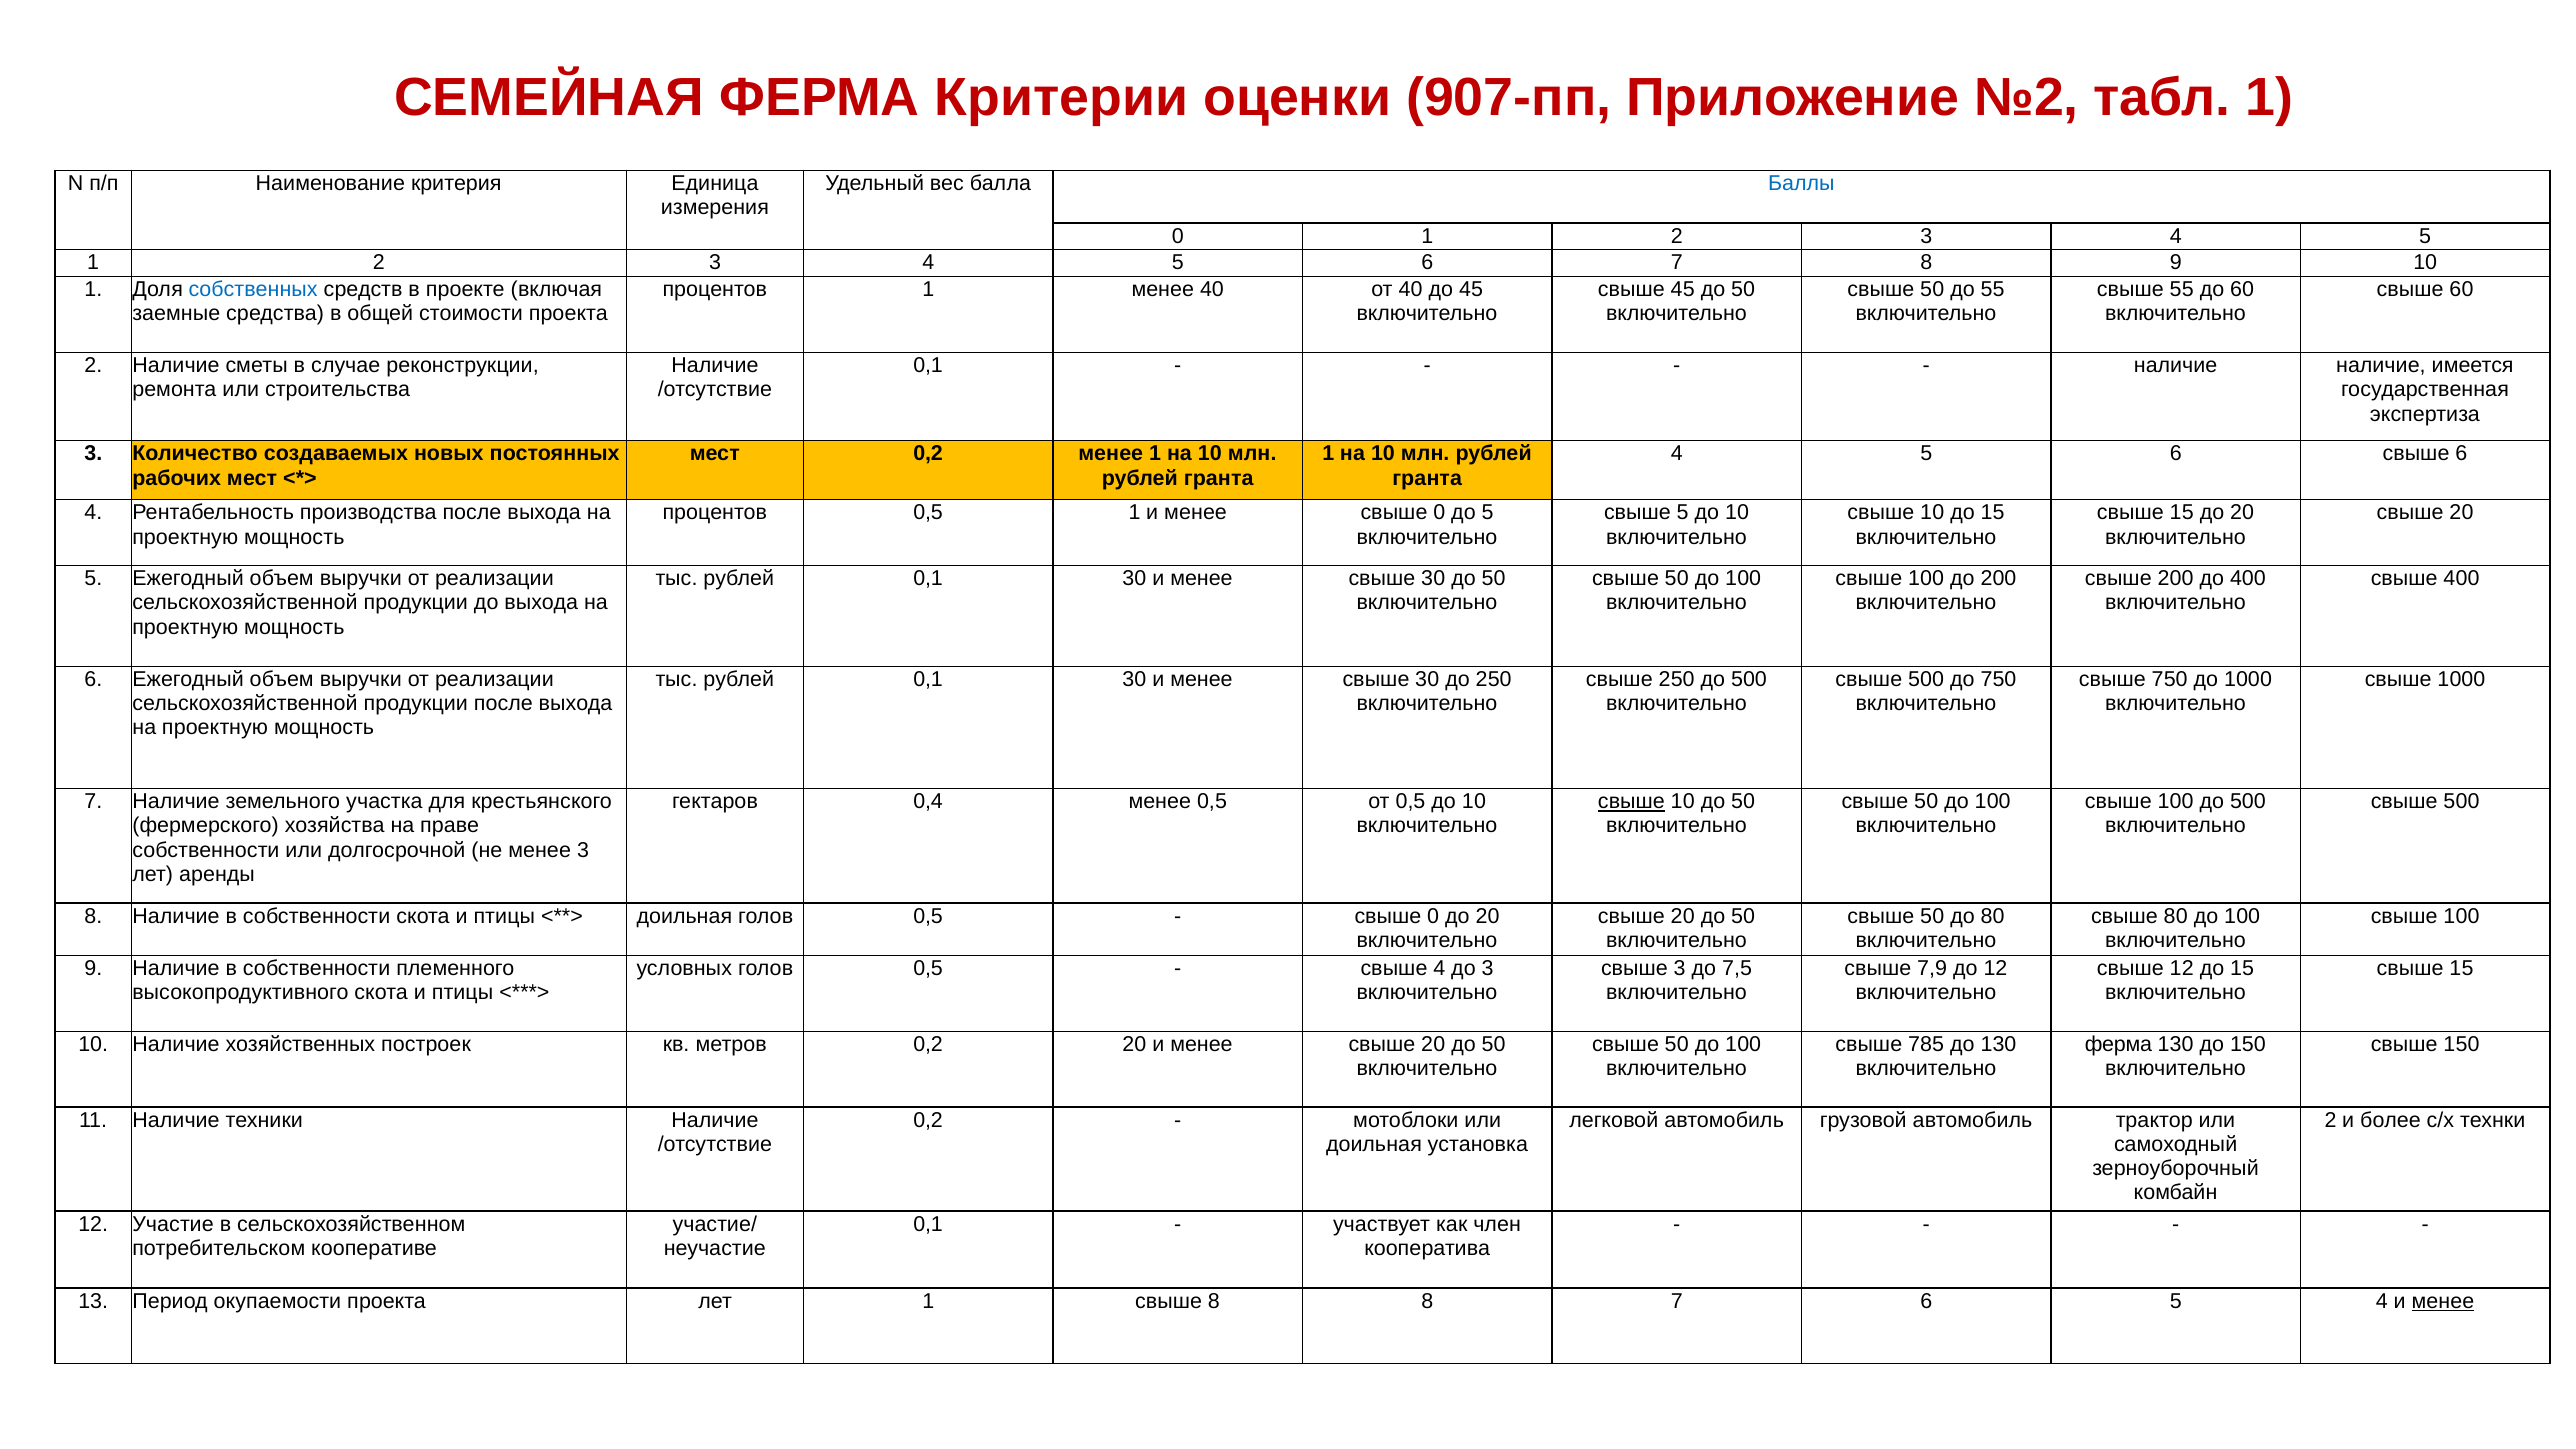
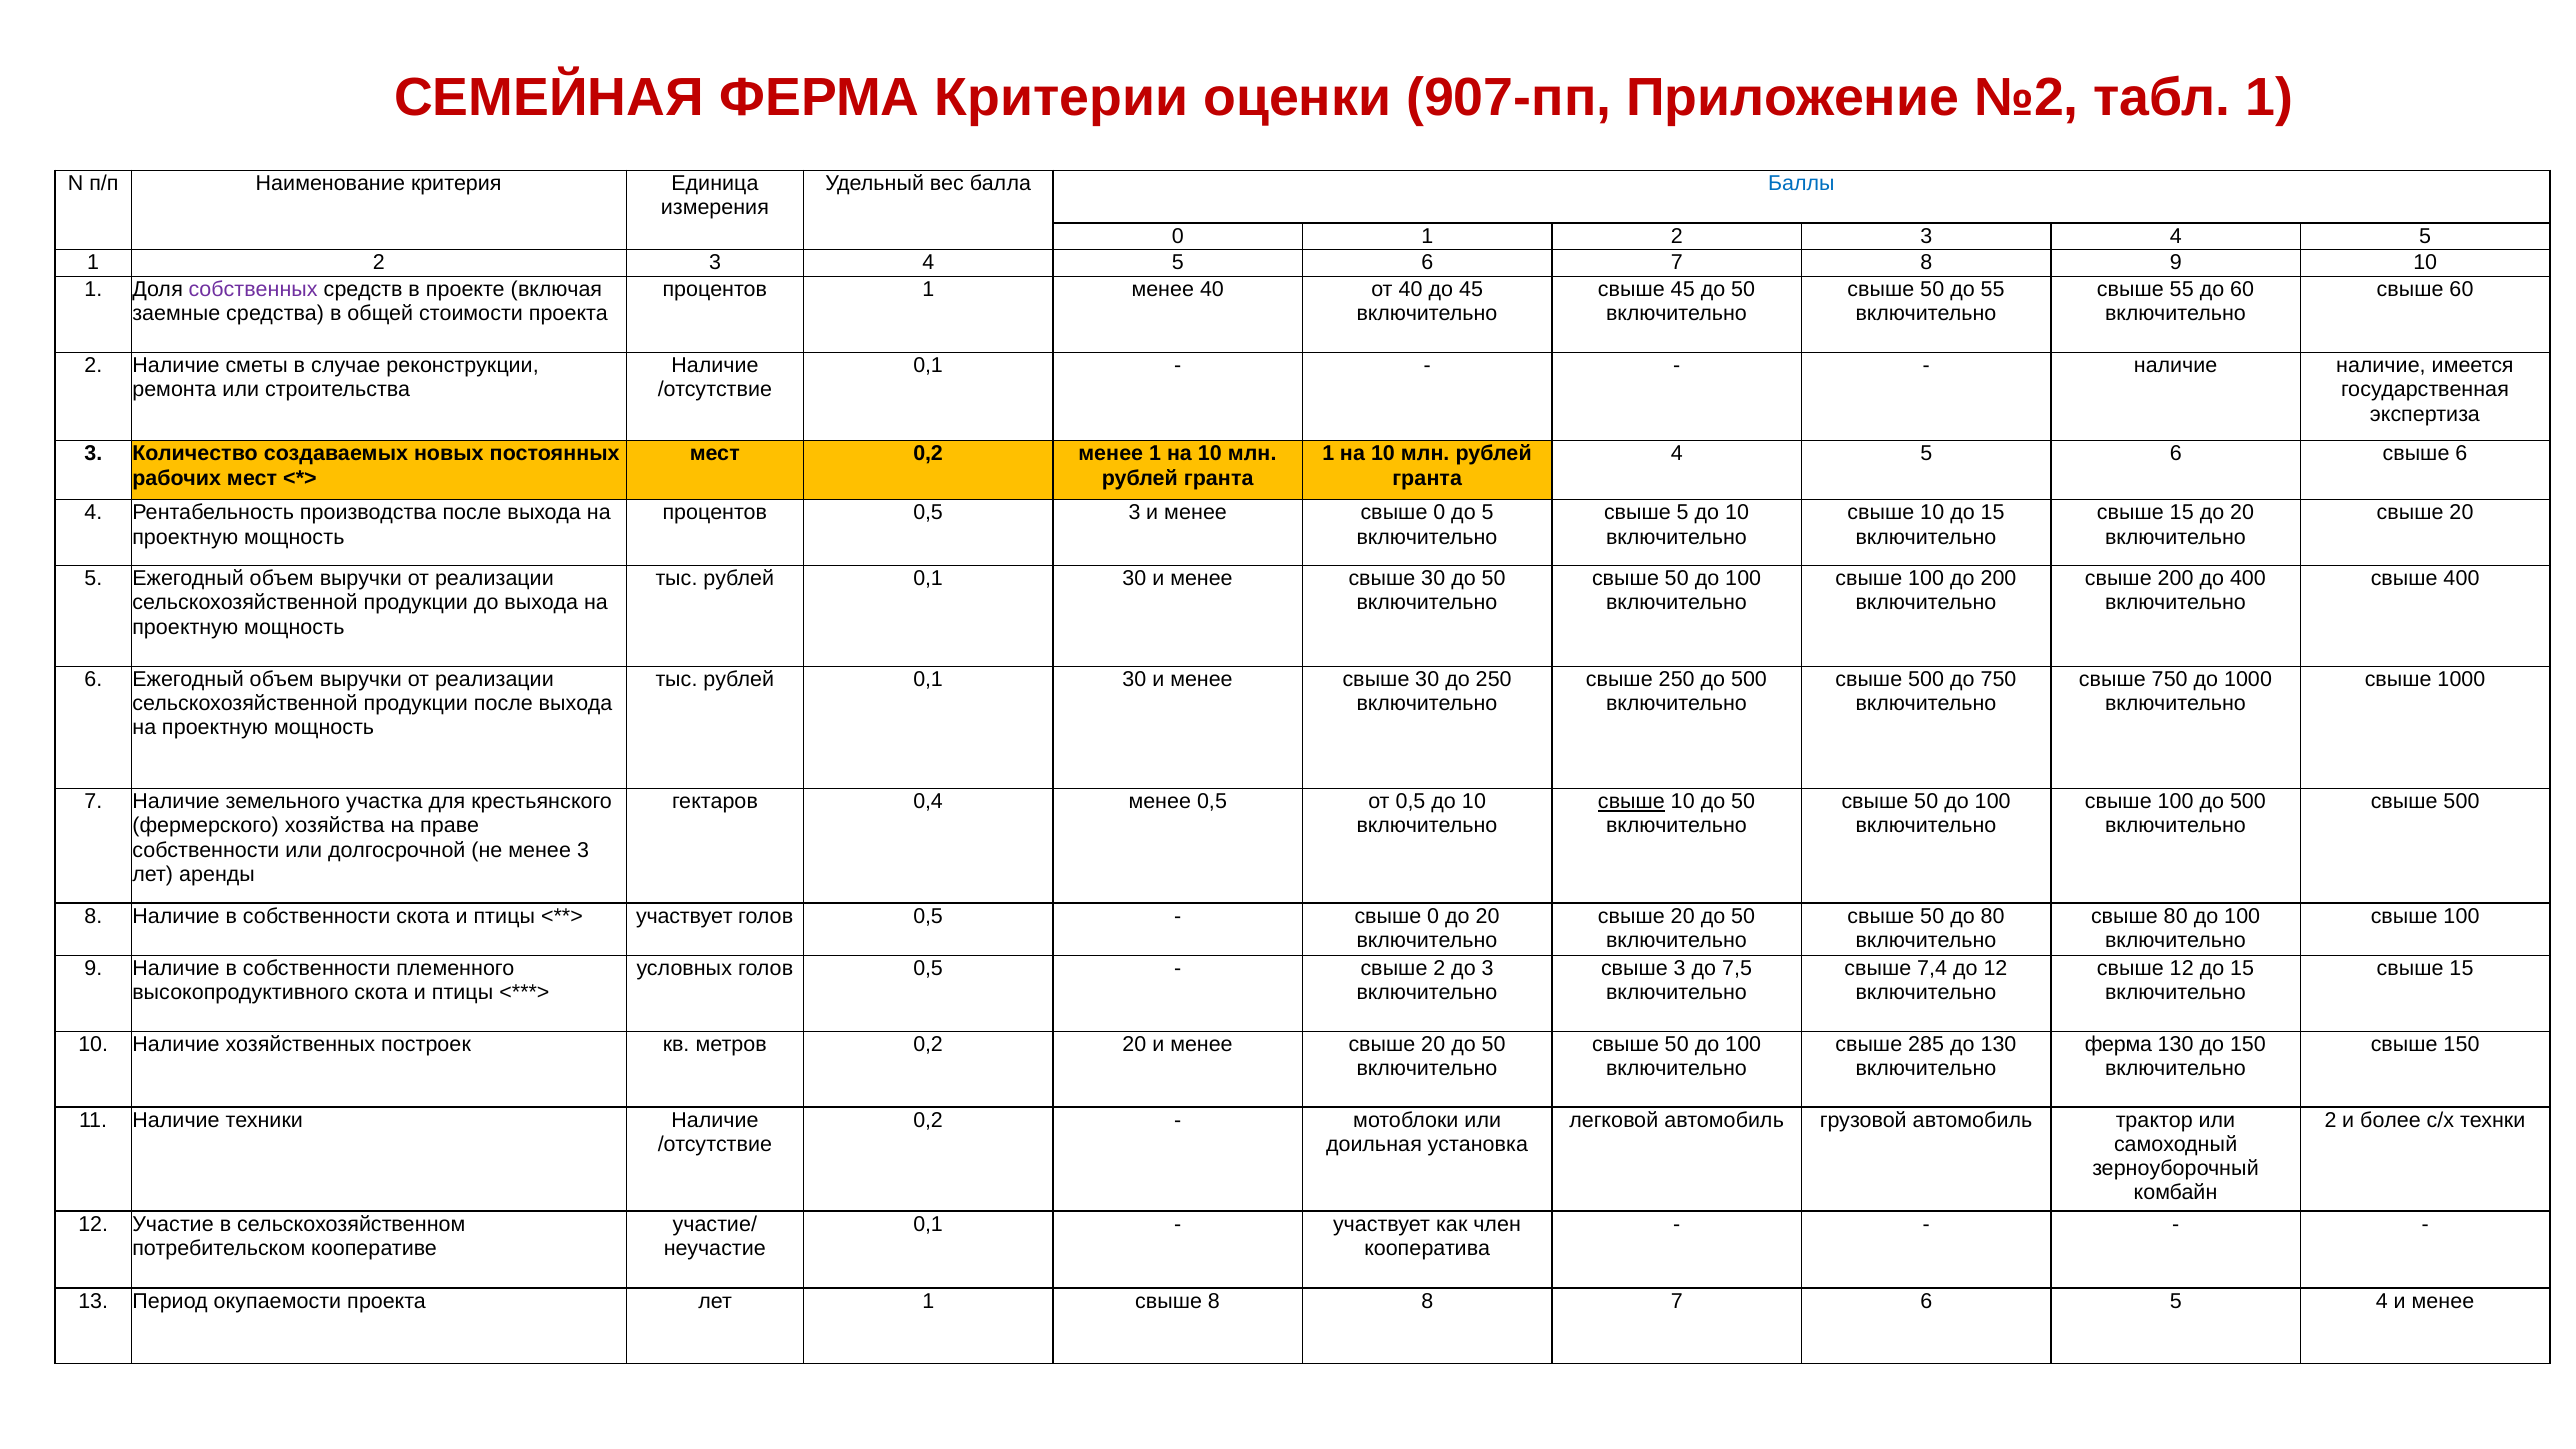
собственных colour: blue -> purple
0,5 1: 1 -> 3
доильная at (684, 916): доильная -> участвует
свыше 4: 4 -> 2
7,9: 7,9 -> 7,4
785: 785 -> 285
менее at (2443, 1301) underline: present -> none
